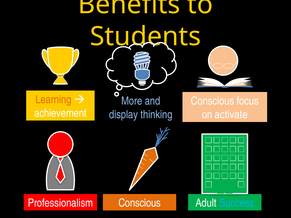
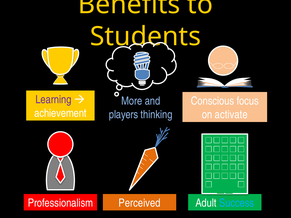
Learning colour: orange -> purple
display: display -> players
Conscious at (140, 203): Conscious -> Perceived
